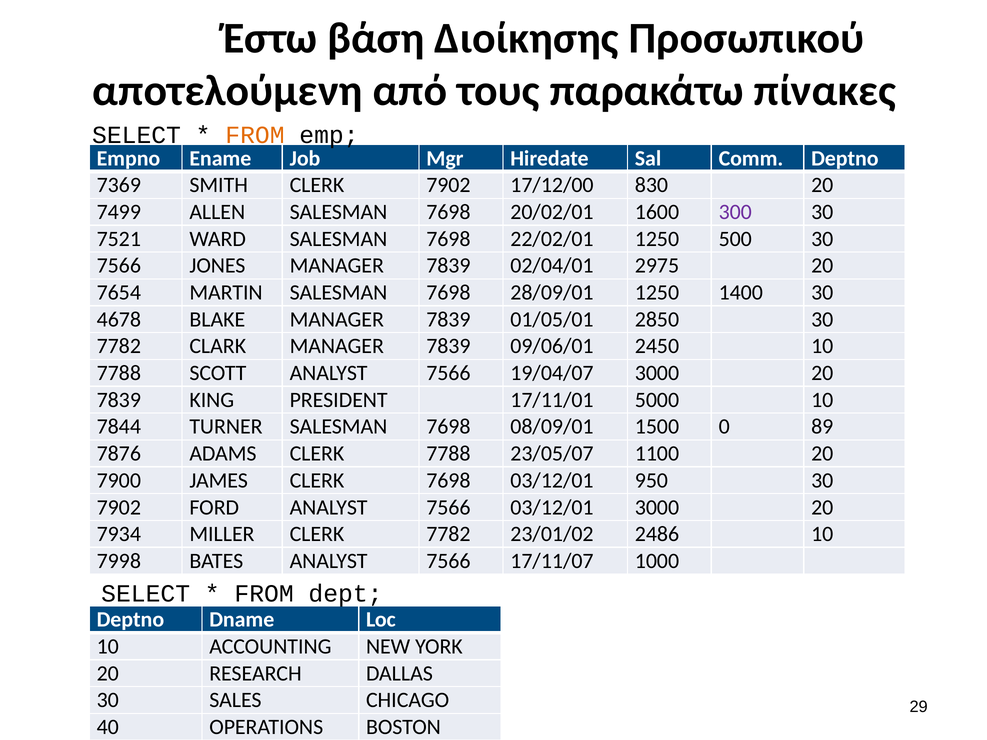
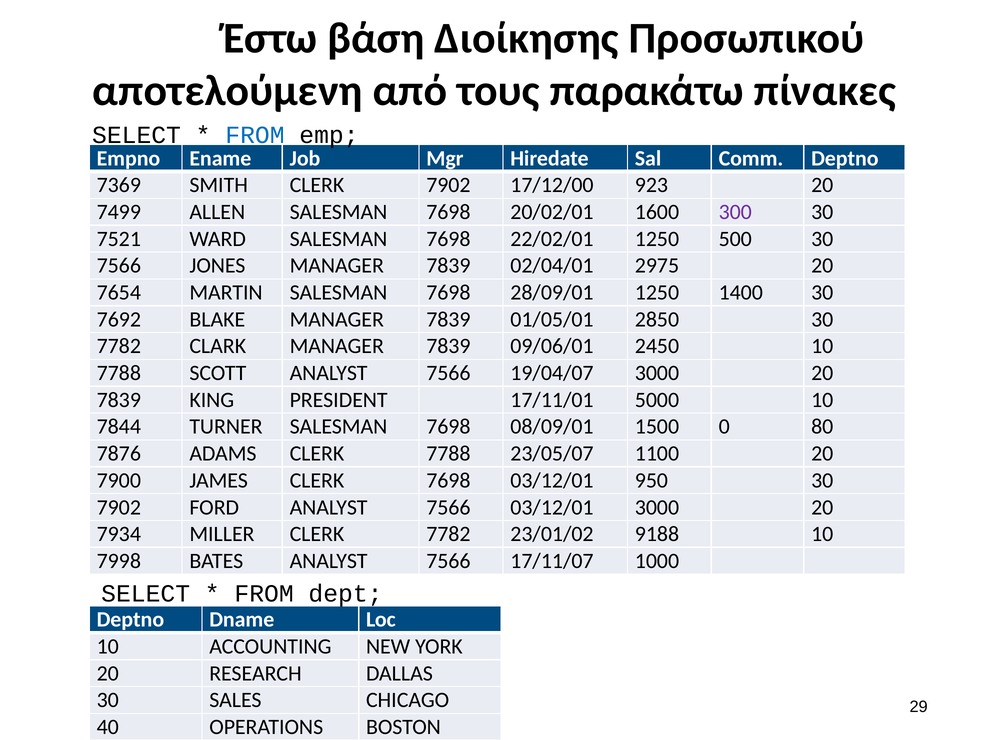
FROM at (255, 135) colour: orange -> blue
830: 830 -> 923
4678: 4678 -> 7692
89: 89 -> 80
2486: 2486 -> 9188
